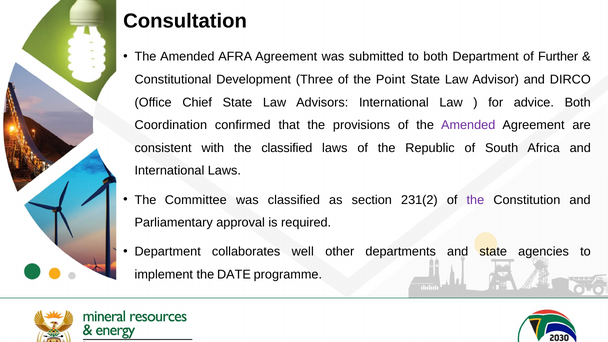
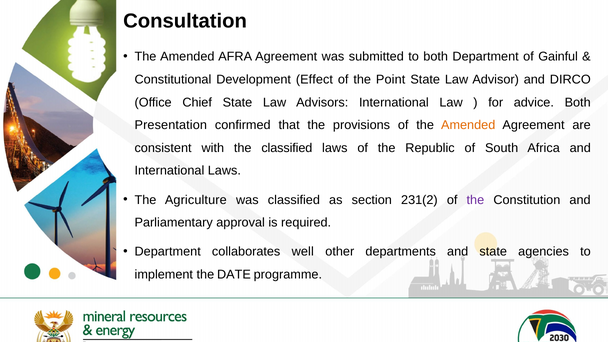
Further: Further -> Gainful
Three: Three -> Effect
Coordination: Coordination -> Presentation
Amended at (468, 125) colour: purple -> orange
Committee: Committee -> Agriculture
